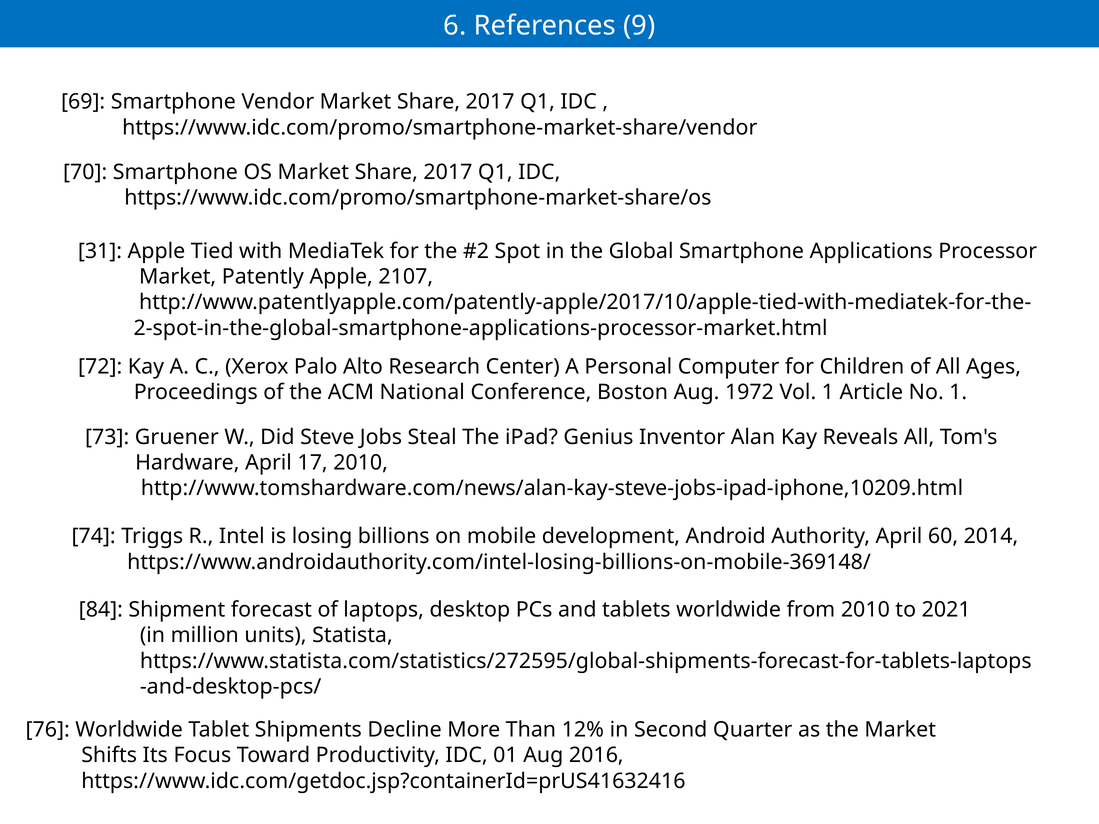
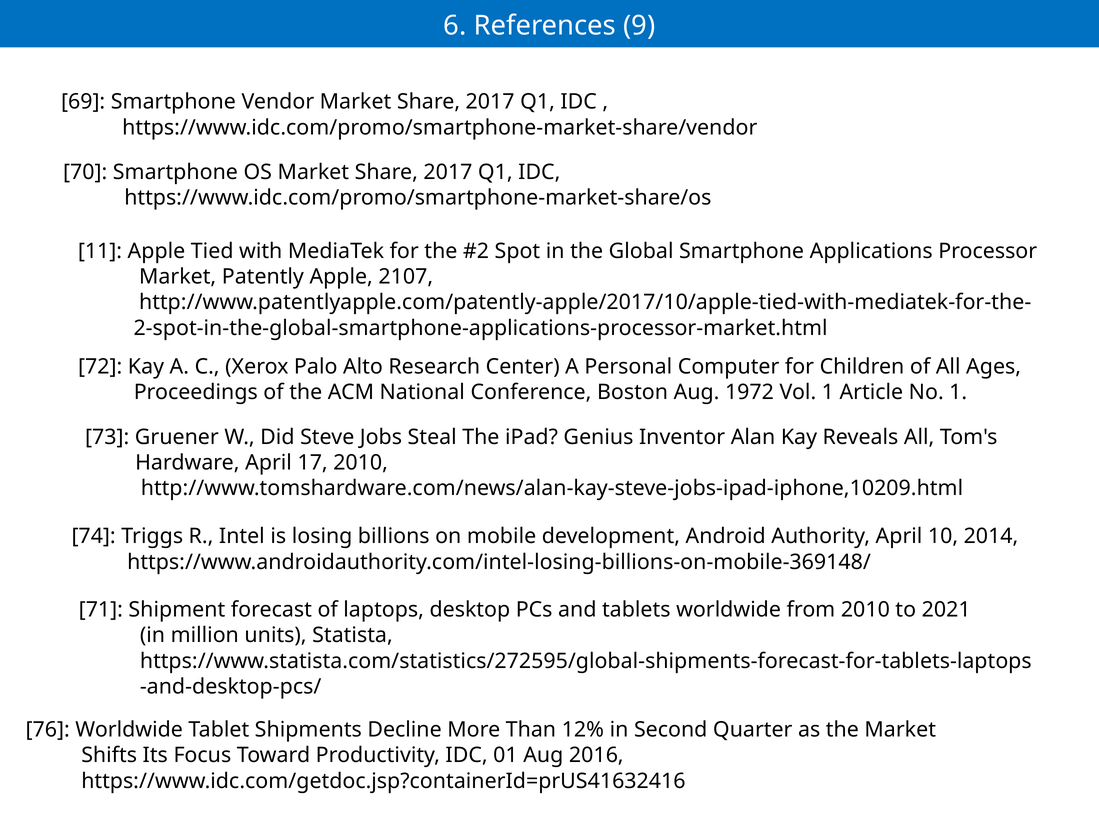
31: 31 -> 11
60: 60 -> 10
84: 84 -> 71
